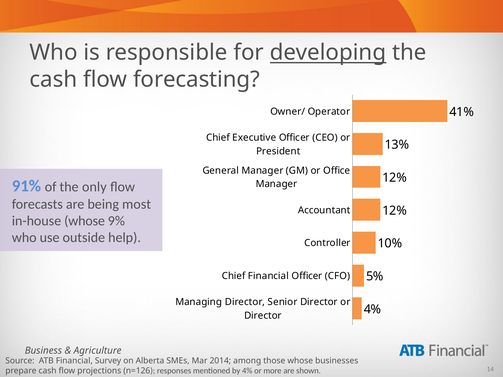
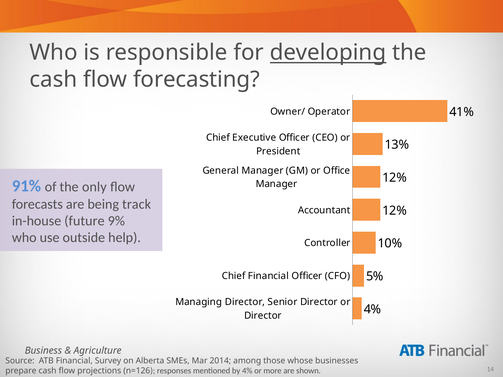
most: most -> track
in-house whose: whose -> future
